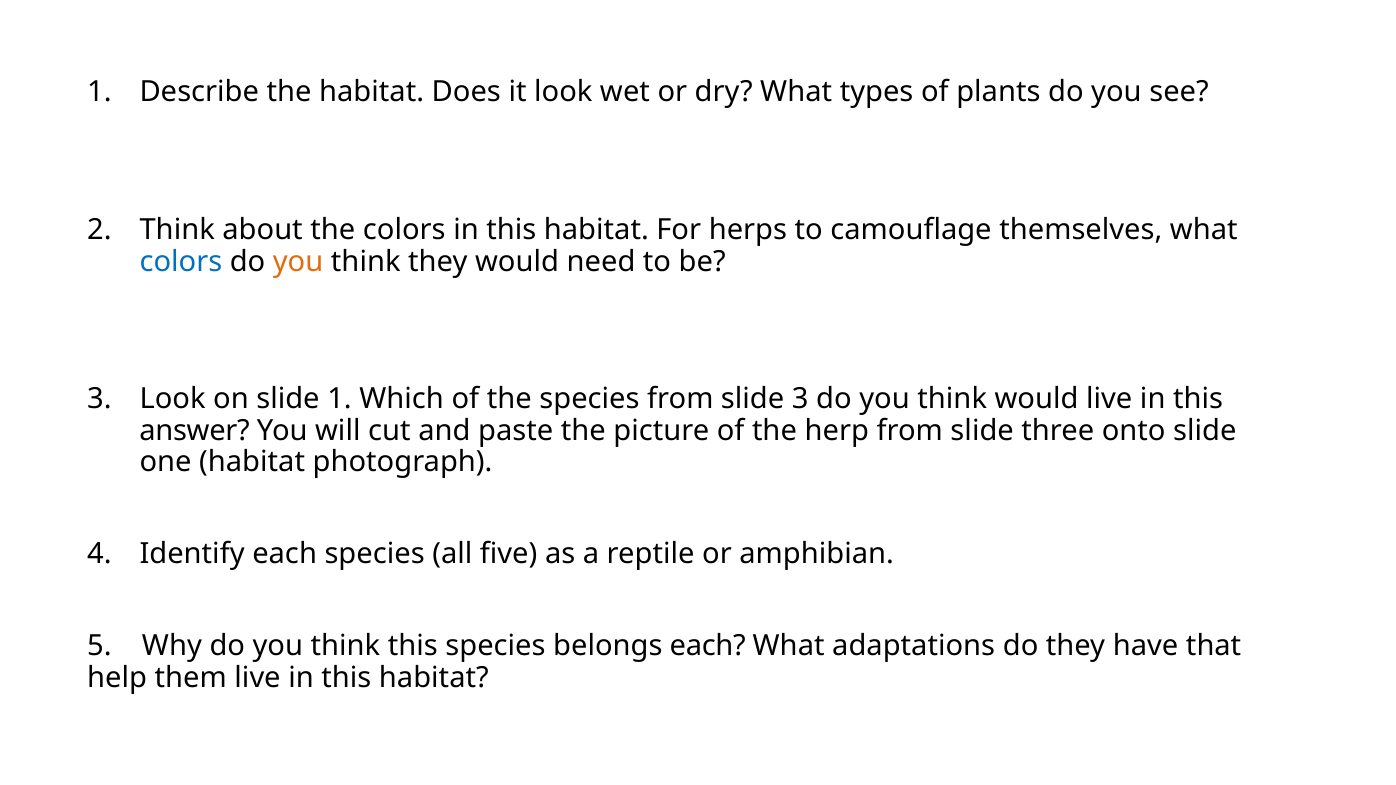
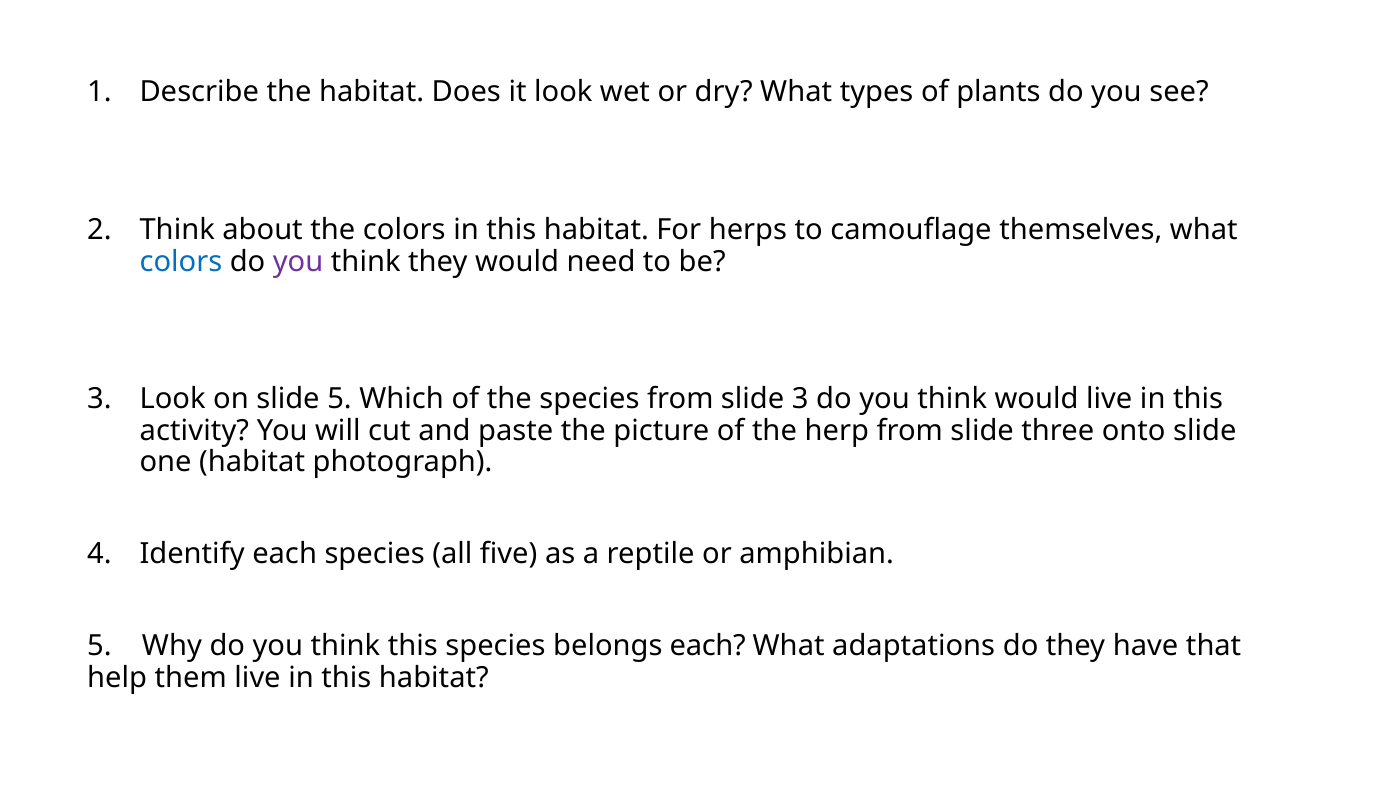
you at (298, 262) colour: orange -> purple
slide 1: 1 -> 5
answer: answer -> activity
